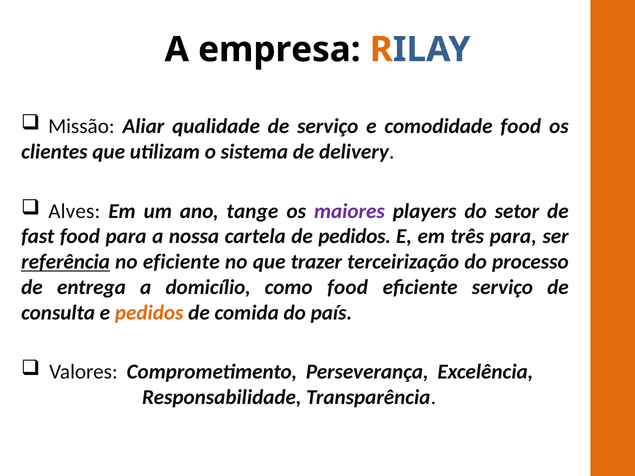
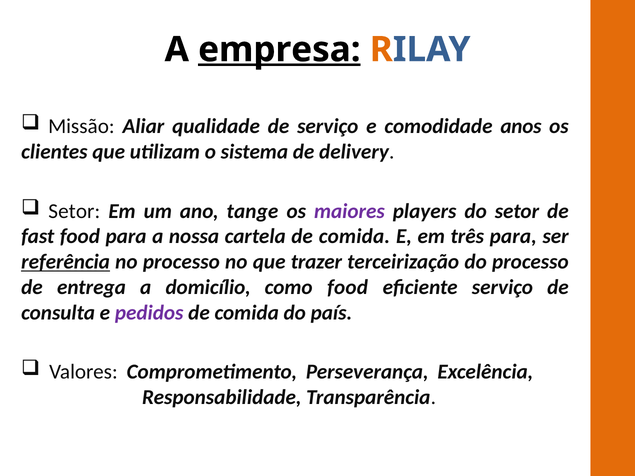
empresa underline: none -> present
comodidade food: food -> anos
Alves at (74, 211): Alves -> Setor
cartela de pedidos: pedidos -> comida
no eficiente: eficiente -> processo
pedidos at (149, 313) colour: orange -> purple
